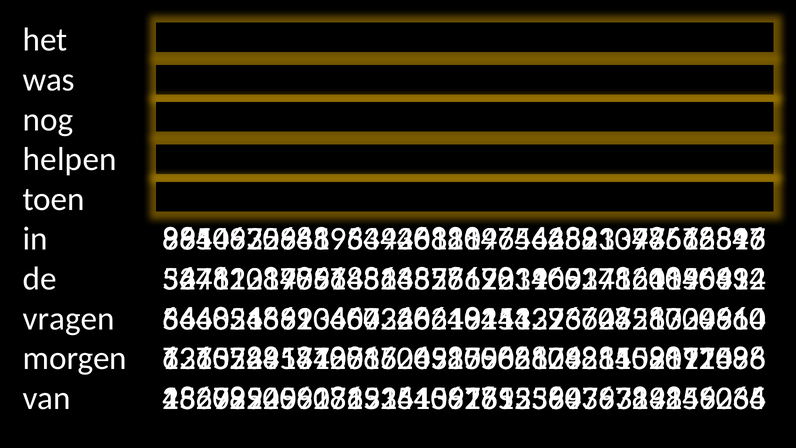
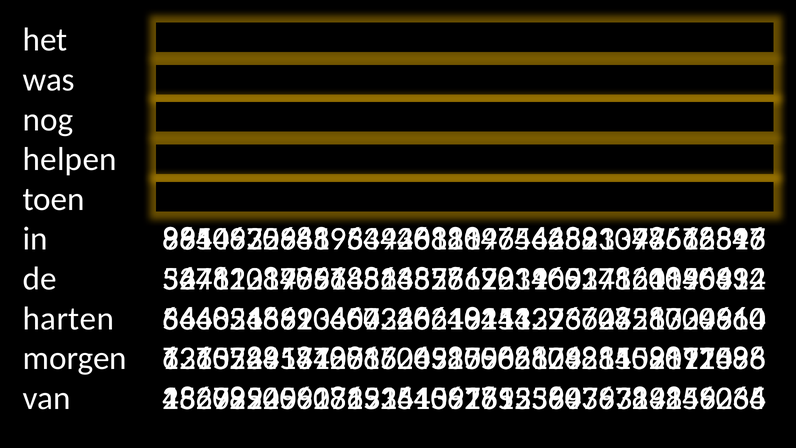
vragen: vragen -> harten
